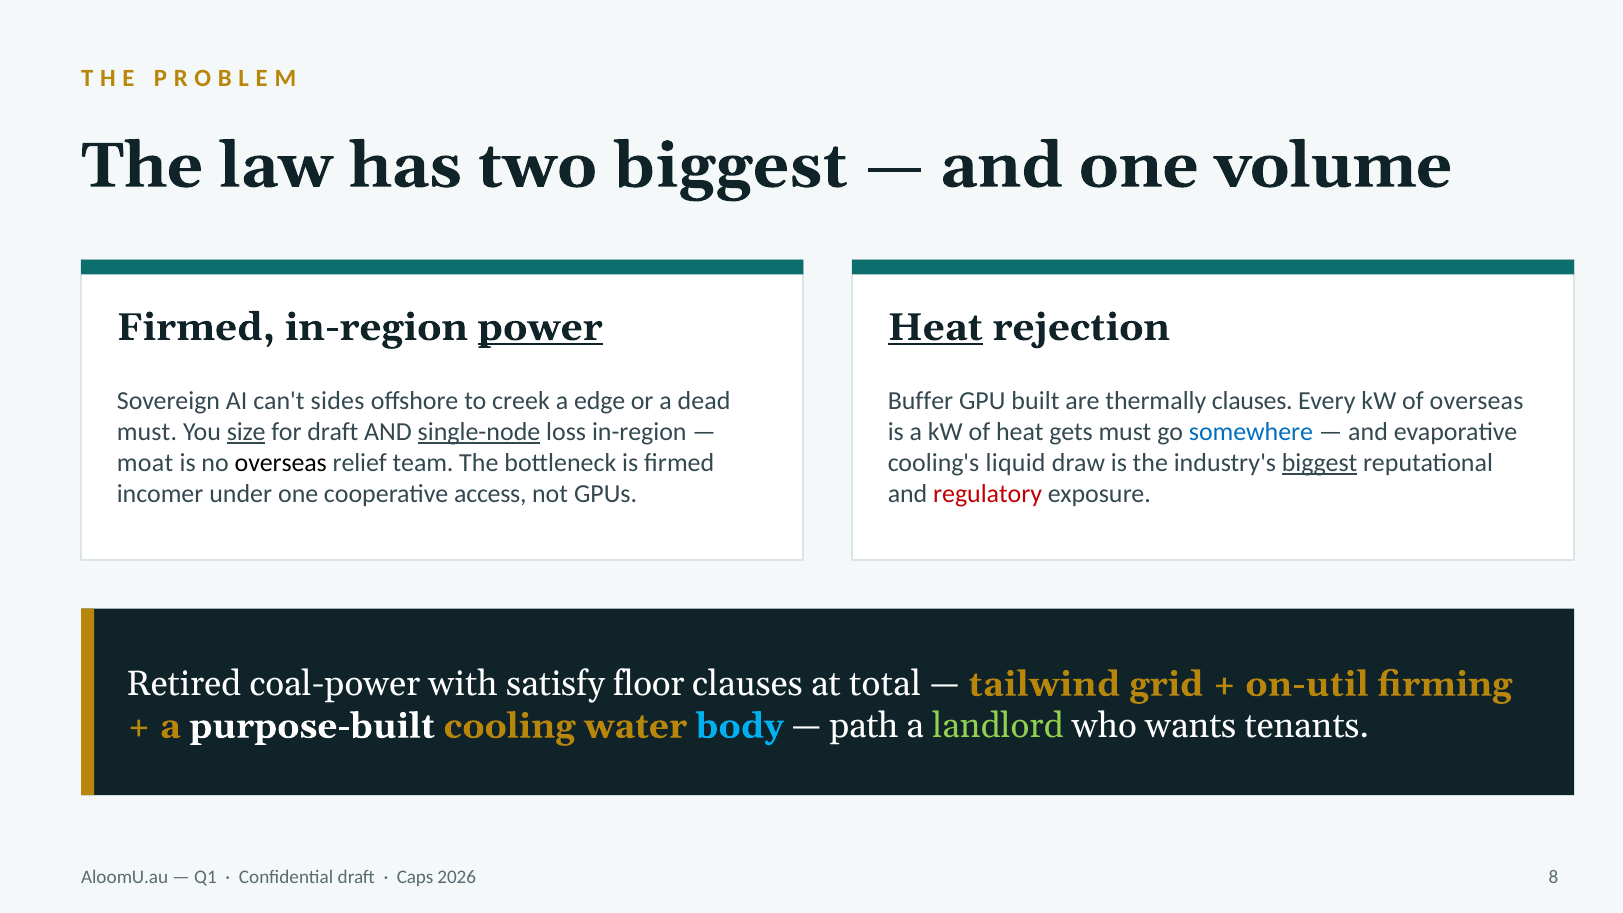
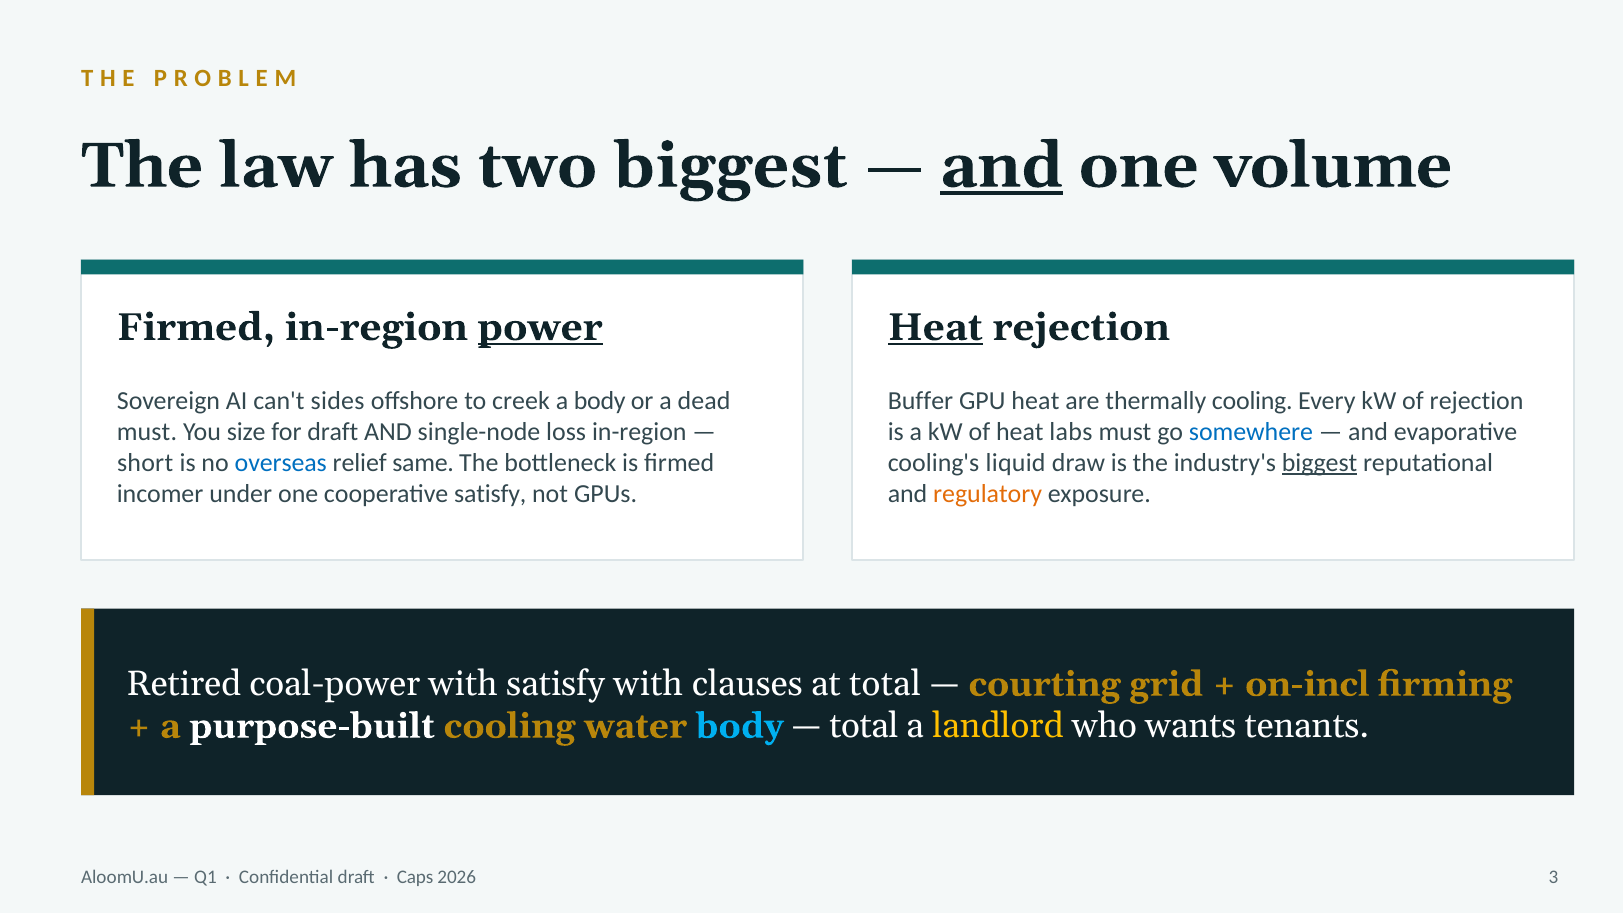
and at (1001, 166) underline: none -> present
a edge: edge -> body
GPU built: built -> heat
thermally clauses: clauses -> cooling
of overseas: overseas -> rejection
size underline: present -> none
single-node underline: present -> none
gets: gets -> labs
moat: moat -> short
overseas at (281, 463) colour: black -> blue
team: team -> same
cooperative access: access -> satisfy
regulatory colour: red -> orange
satisfy floor: floor -> with
tailwind: tailwind -> courting
on-util: on-util -> on-incl
path at (864, 726): path -> total
landlord colour: light green -> yellow
8: 8 -> 3
